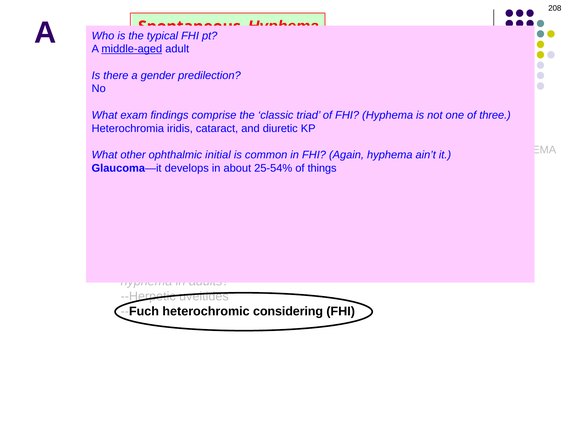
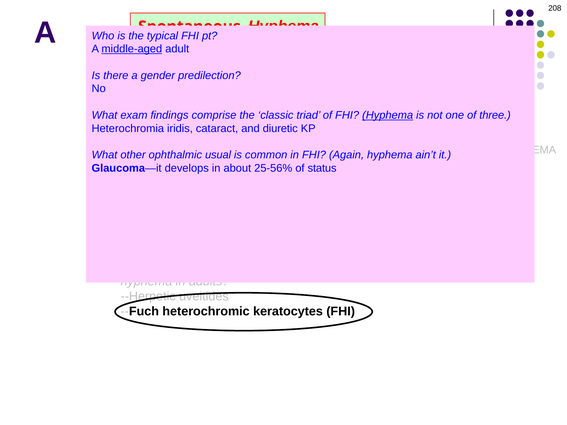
Hyphema at (388, 115) underline: none -> present
initial: initial -> usual
25-54%: 25-54% -> 25-56%
things: things -> status
considering: considering -> keratocytes
